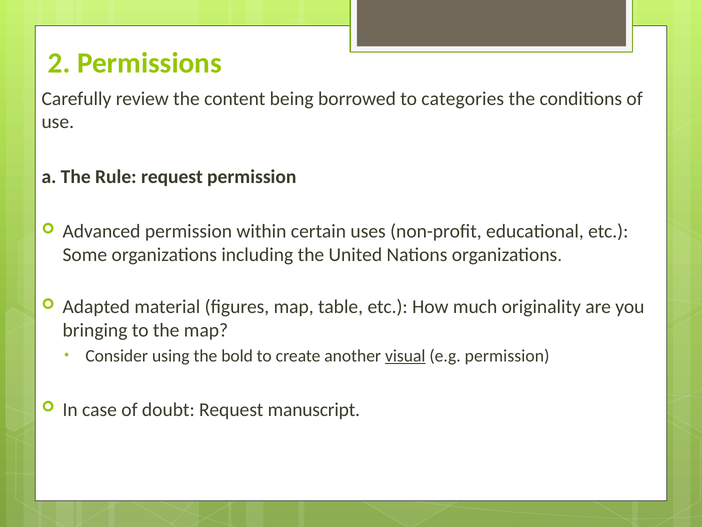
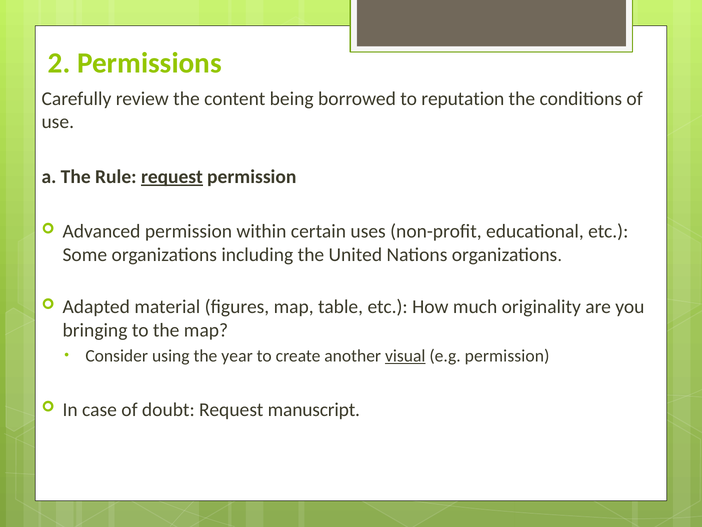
categories: categories -> reputation
request at (172, 177) underline: none -> present
bold: bold -> year
